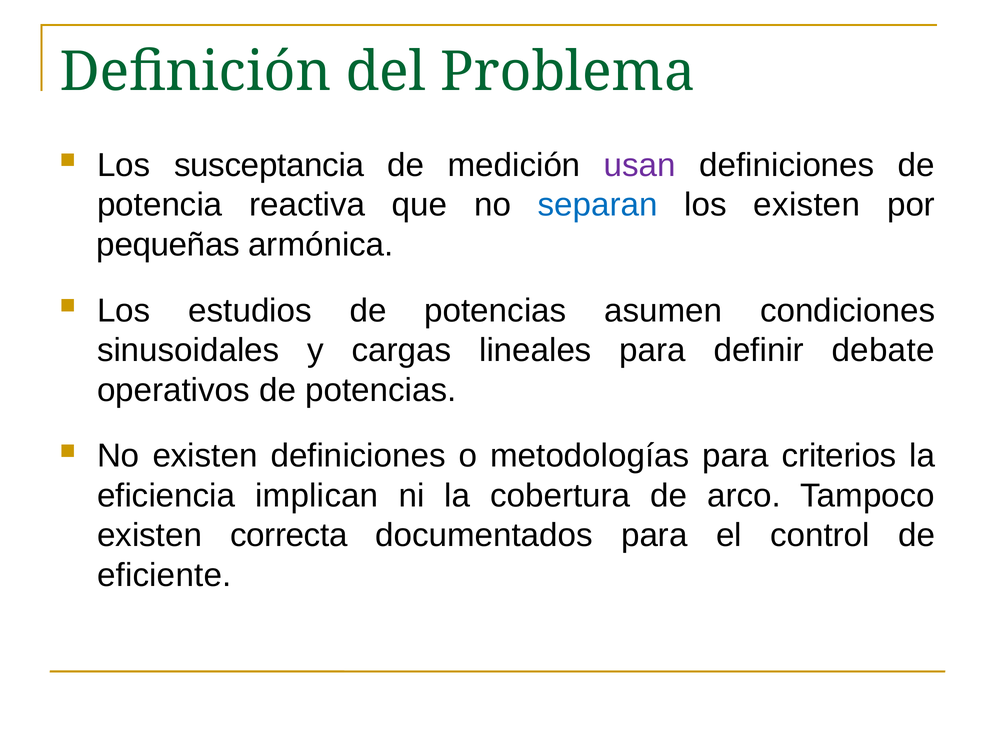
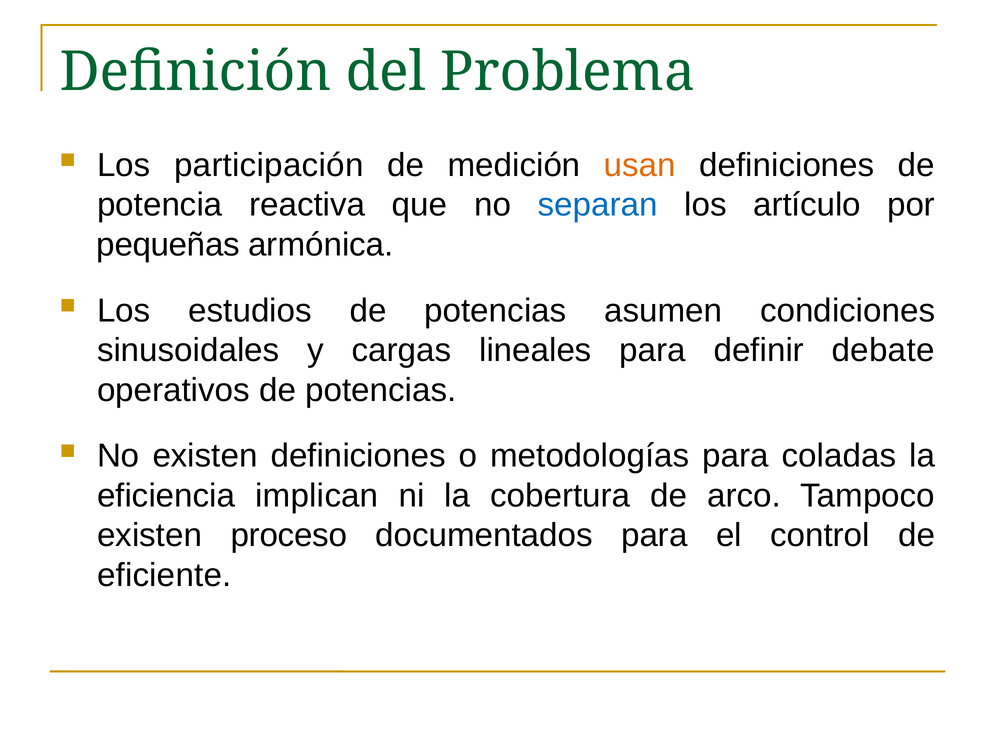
susceptancia: susceptancia -> participación
usan colour: purple -> orange
los existen: existen -> artículo
criterios: criterios -> coladas
correcta: correcta -> proceso
